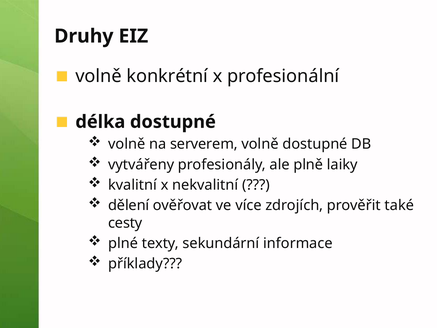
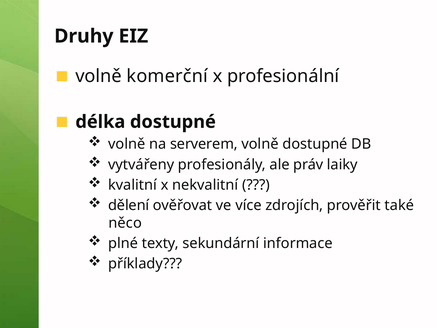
konkrétní: konkrétní -> komerční
plně: plně -> práv
cesty: cesty -> něco
